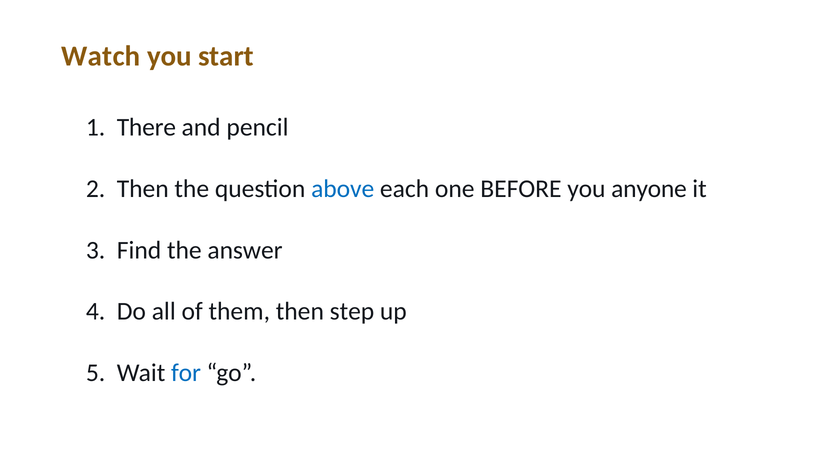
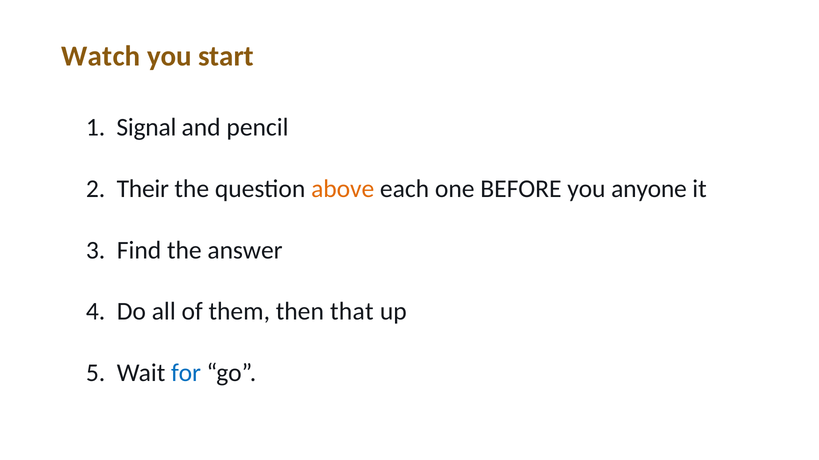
There: There -> Signal
2 Then: Then -> Their
above colour: blue -> orange
step: step -> that
